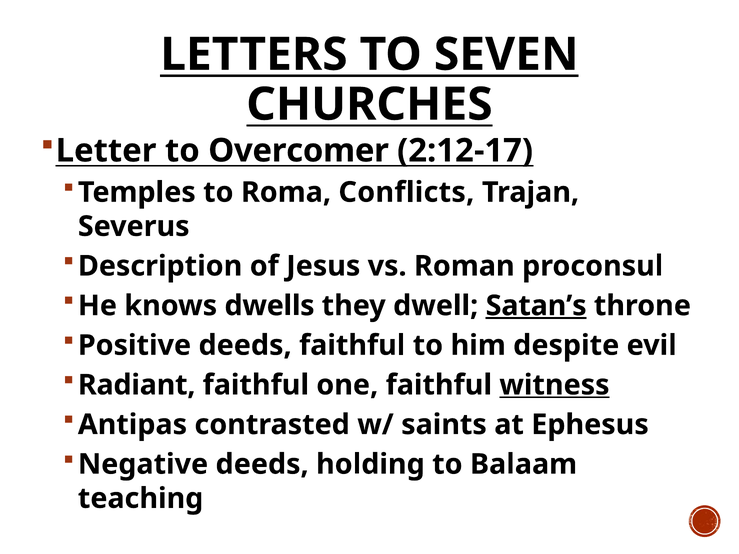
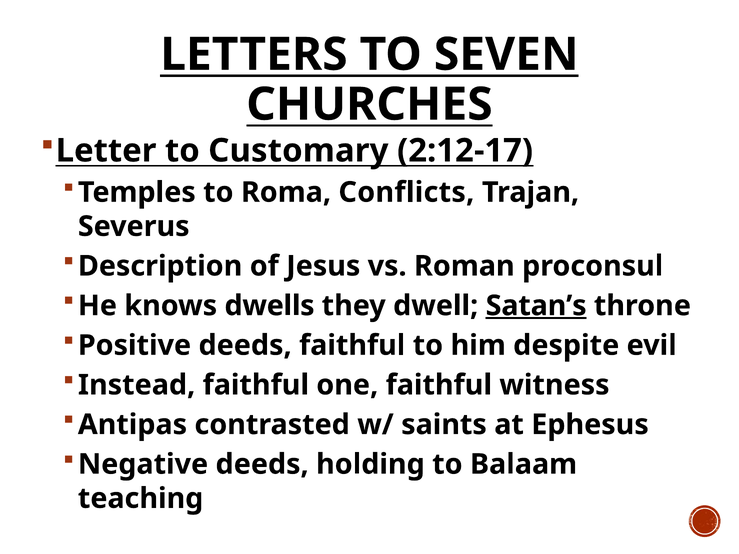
Overcomer: Overcomer -> Customary
Radiant: Radiant -> Instead
witness underline: present -> none
